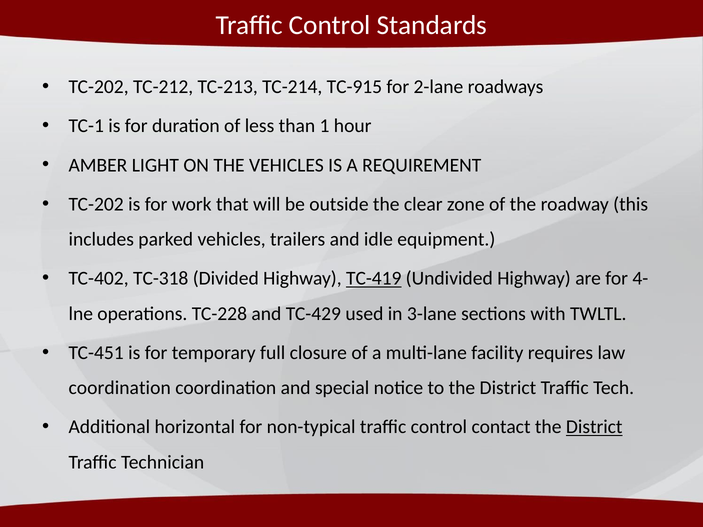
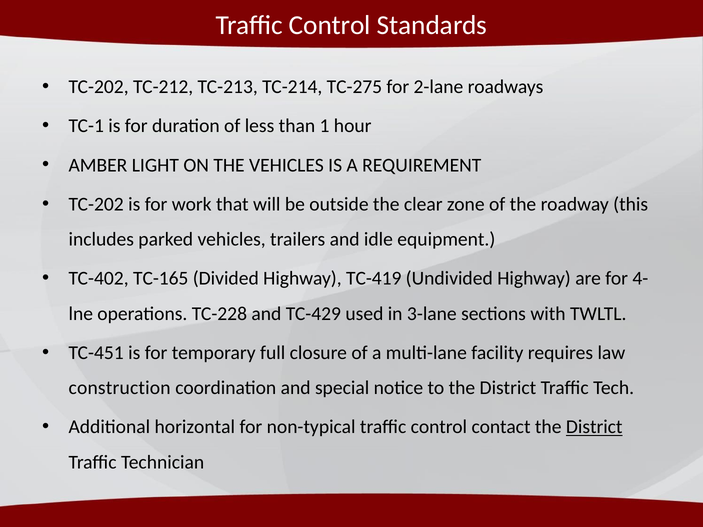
TC-915: TC-915 -> TC-275
TC-318: TC-318 -> TC-165
TC-419 underline: present -> none
coordination at (120, 388): coordination -> construction
